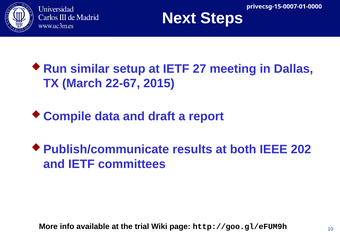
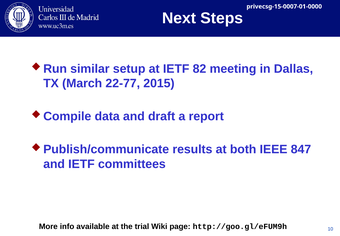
27: 27 -> 82
22-67: 22-67 -> 22-77
202: 202 -> 847
